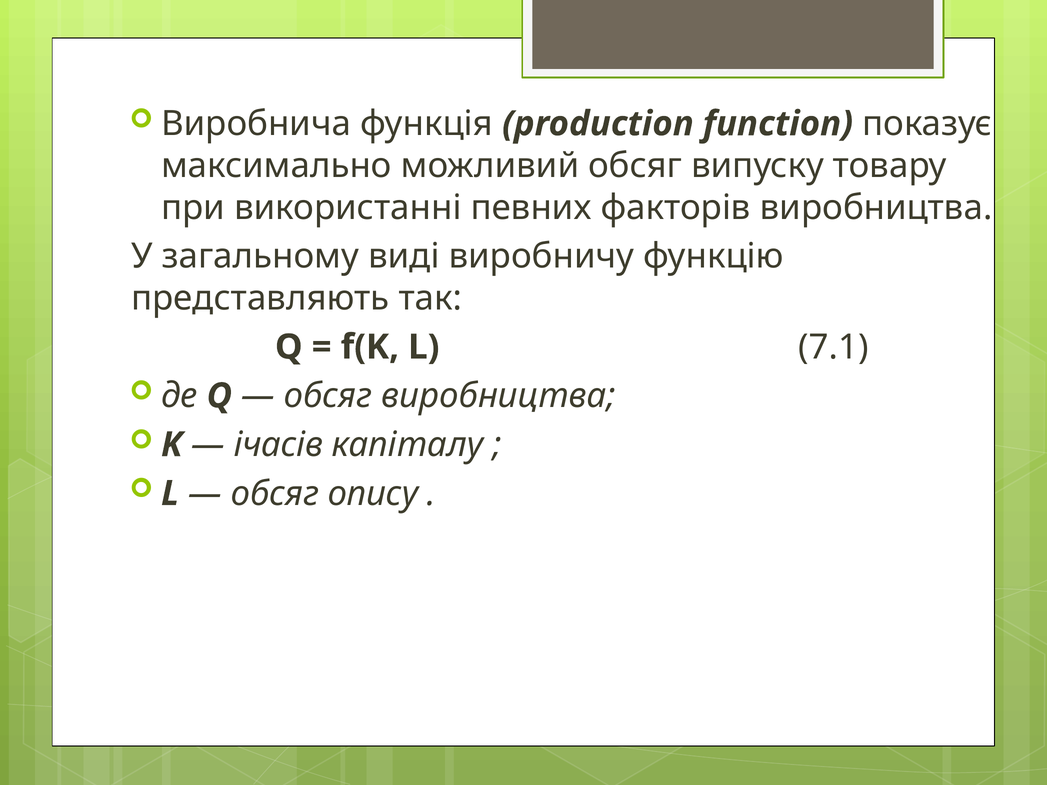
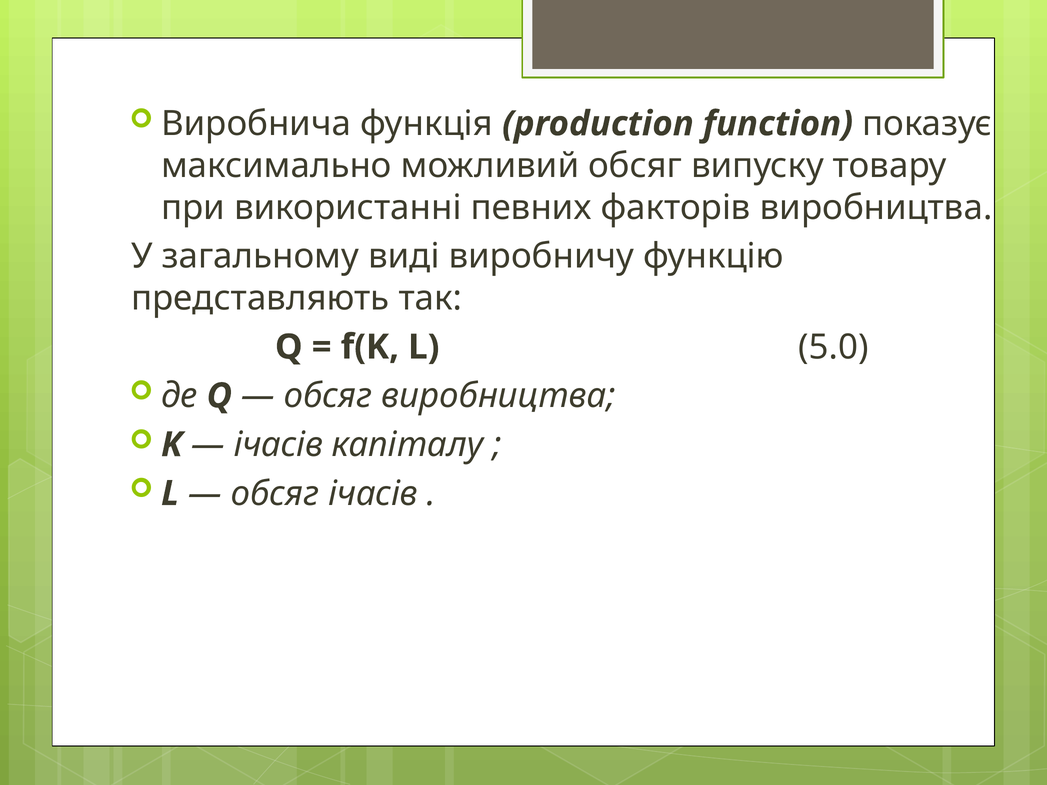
7.1: 7.1 -> 5.0
обсяг опису: опису -> ічасів
